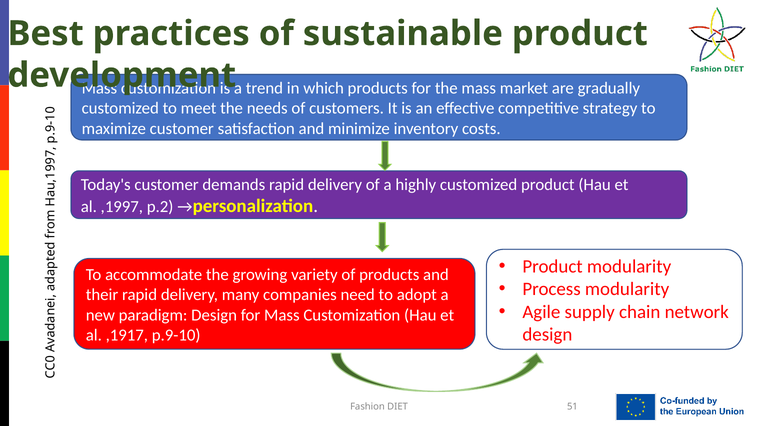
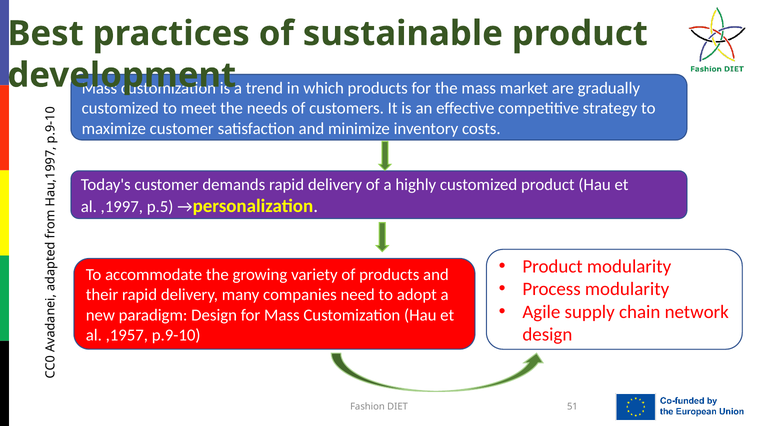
p.2: p.2 -> p.5
,1917: ,1917 -> ,1957
